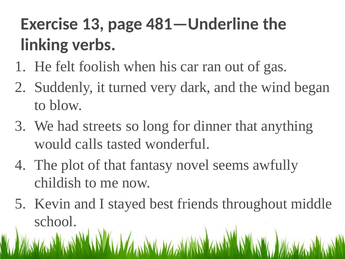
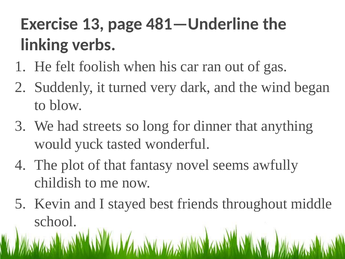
calls: calls -> yuck
